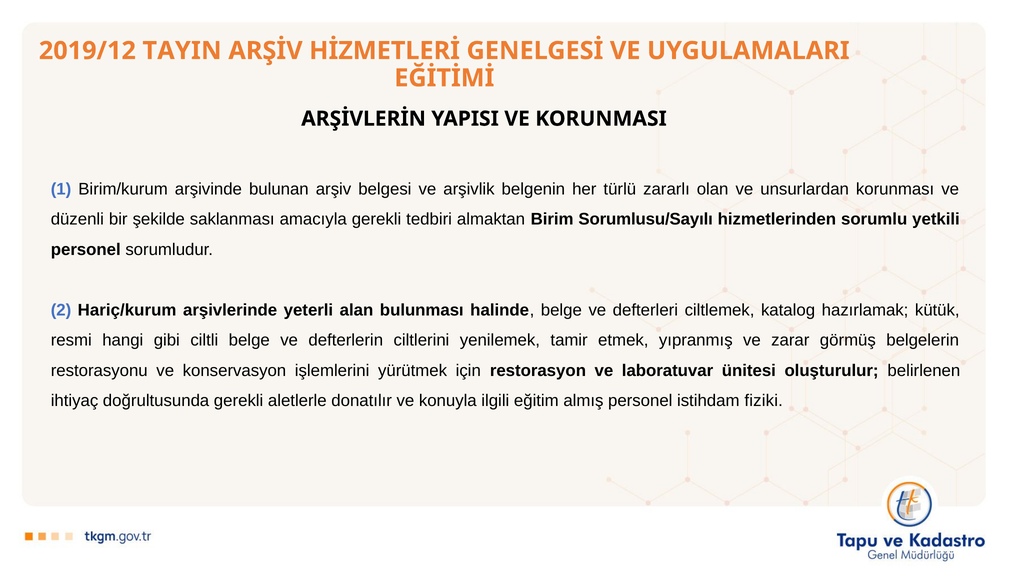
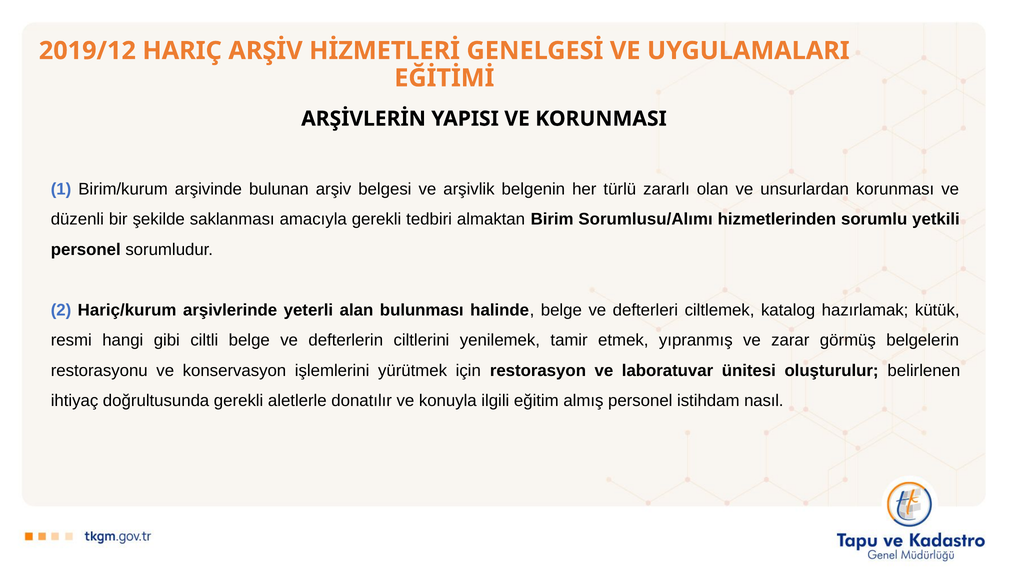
TAYIN: TAYIN -> HARIÇ
Sorumlusu/Sayılı: Sorumlusu/Sayılı -> Sorumlusu/Alımı
fiziki: fiziki -> nasıl
